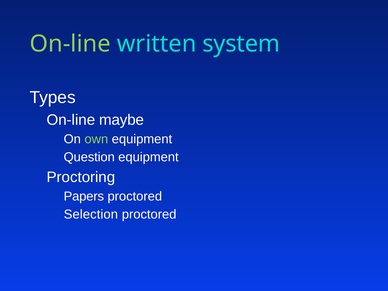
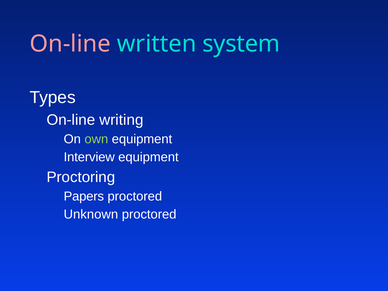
On-line at (70, 44) colour: light green -> pink
maybe: maybe -> writing
Question: Question -> Interview
Selection: Selection -> Unknown
